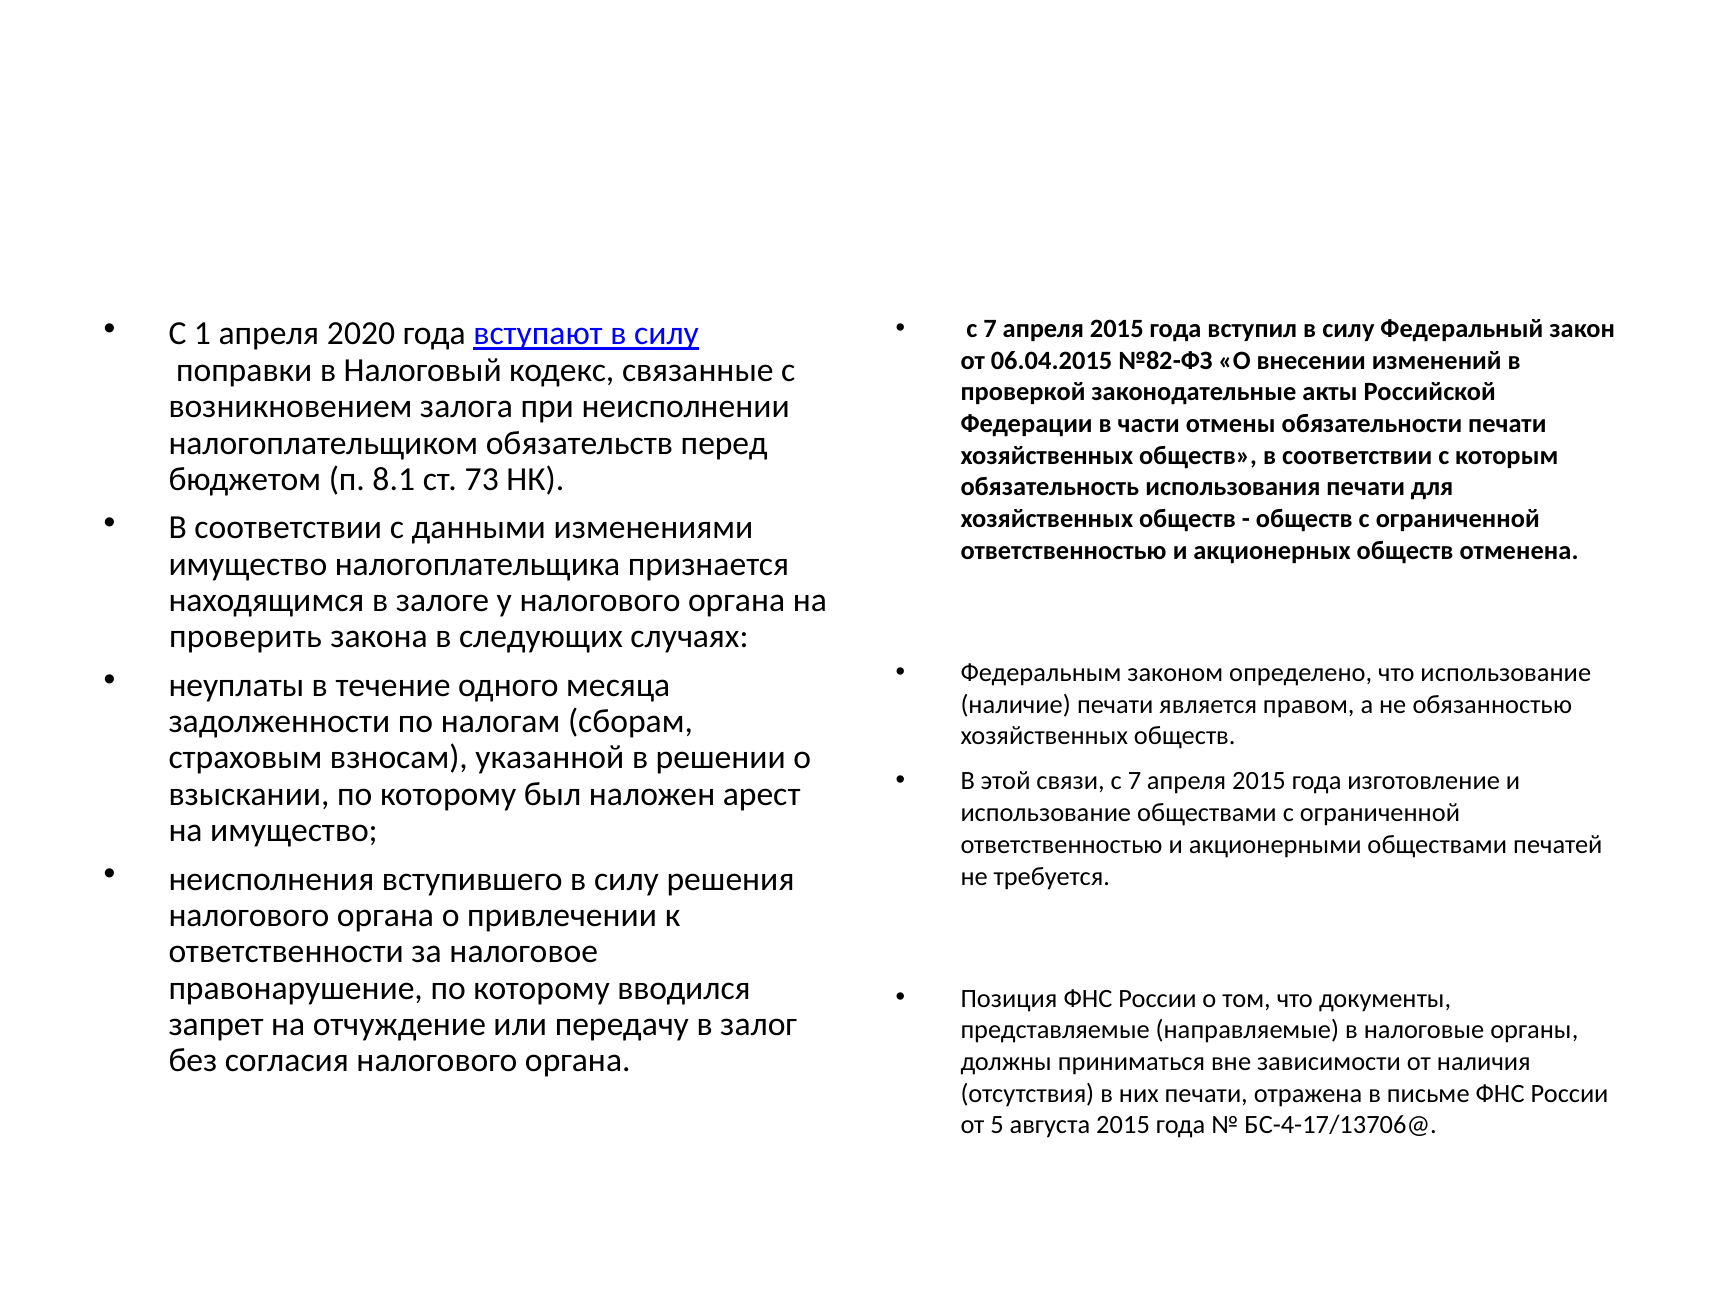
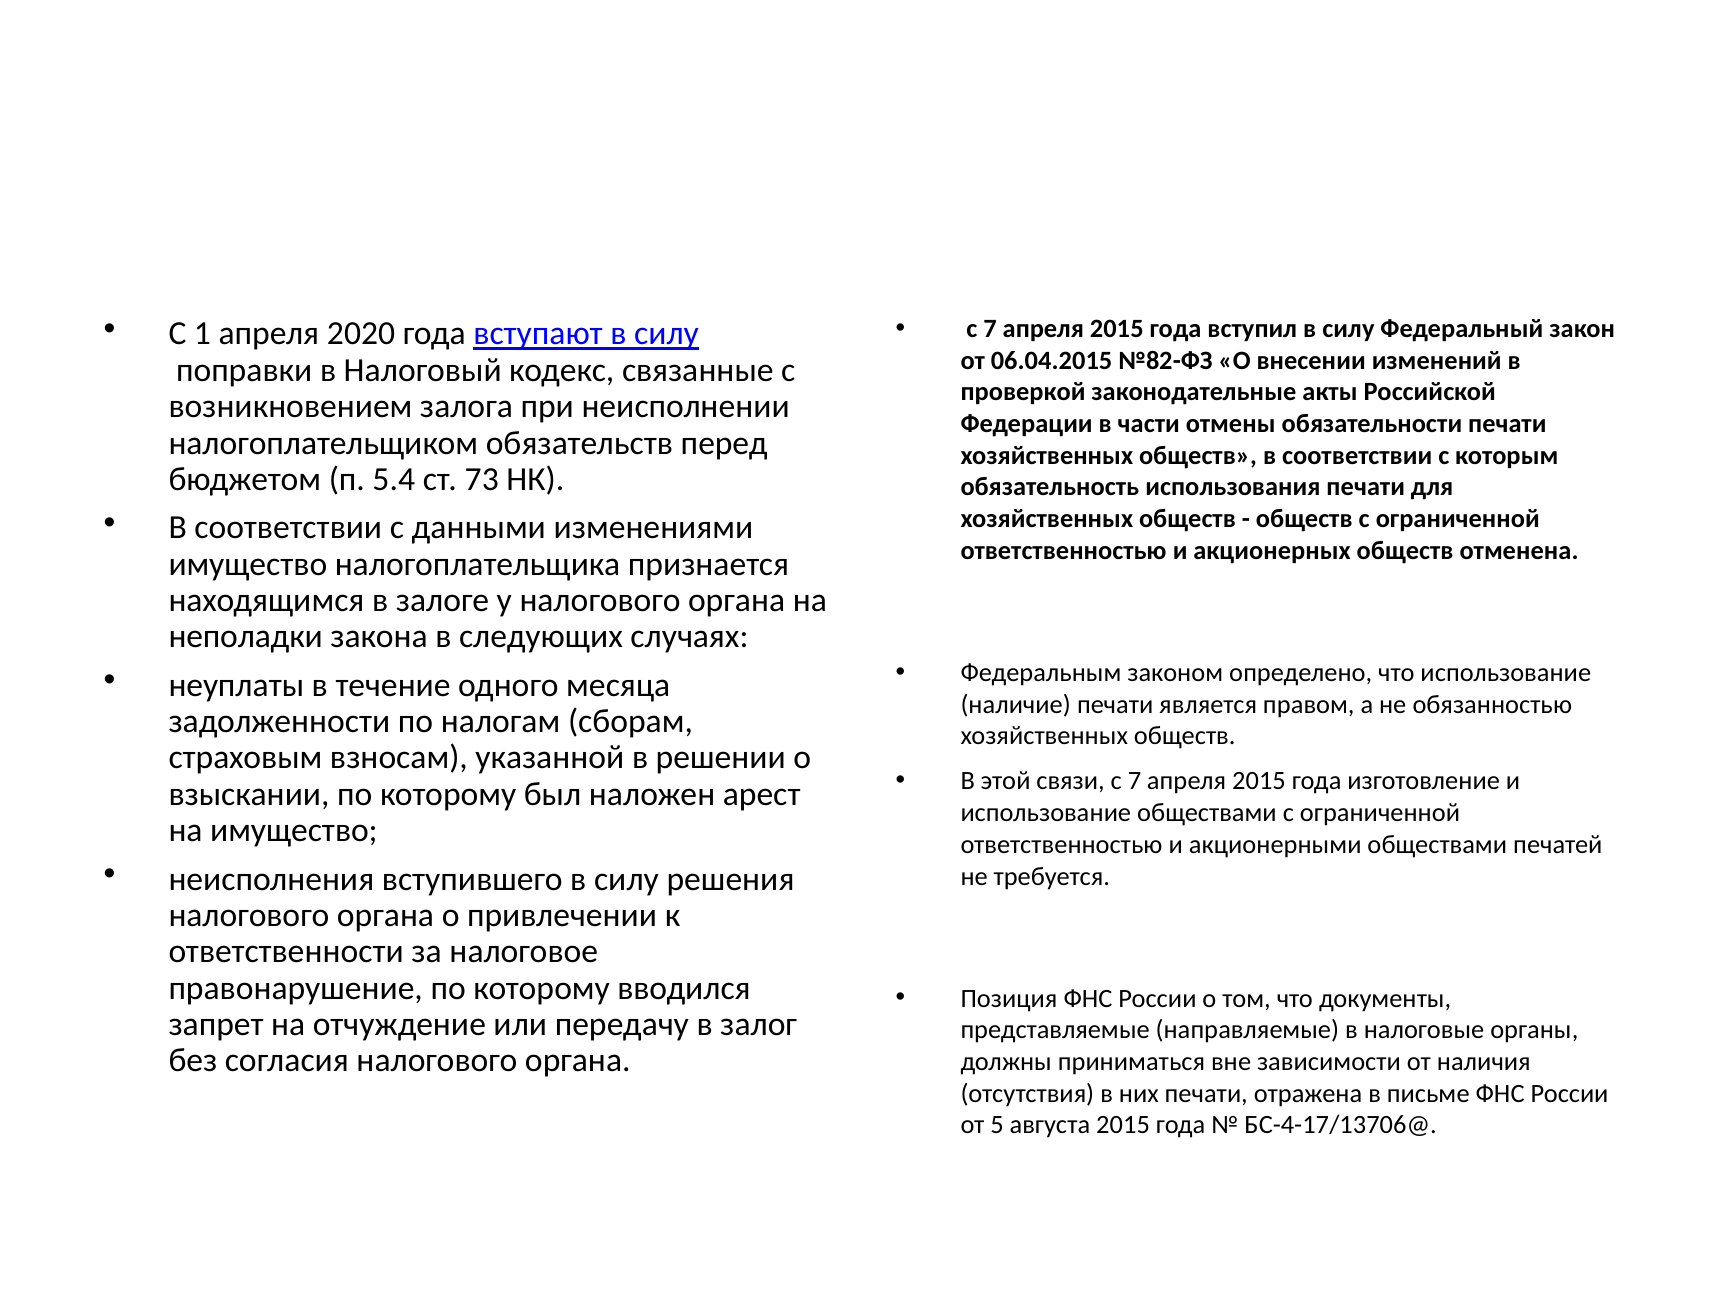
8.1: 8.1 -> 5.4
проверить: проверить -> неполадки
